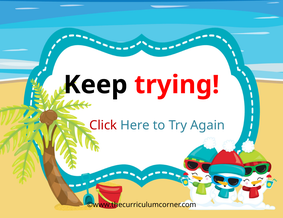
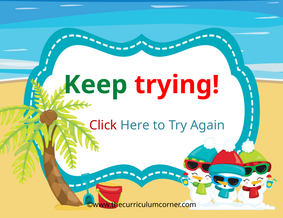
Keep colour: black -> green
